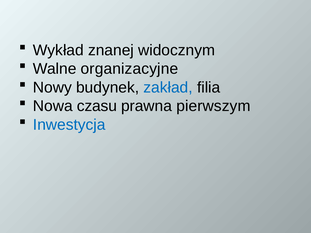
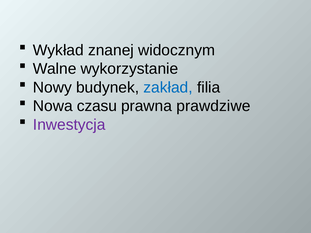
organizacyjne: organizacyjne -> wykorzystanie
pierwszym: pierwszym -> prawdziwe
Inwestycja colour: blue -> purple
